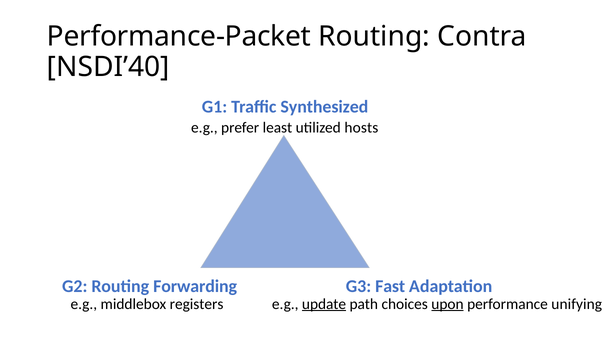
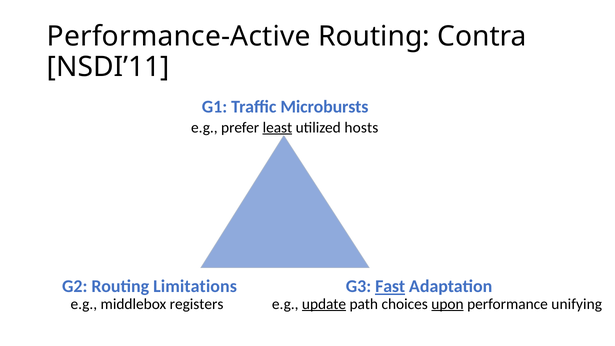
Performance-Packet: Performance-Packet -> Performance-Active
NSDI’40: NSDI’40 -> NSDI’11
Synthesized: Synthesized -> Microbursts
least underline: none -> present
Forwarding: Forwarding -> Limitations
Fast underline: none -> present
